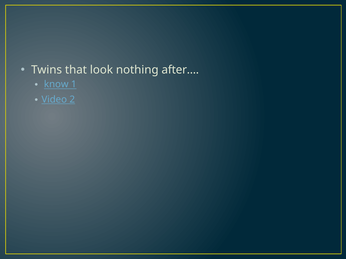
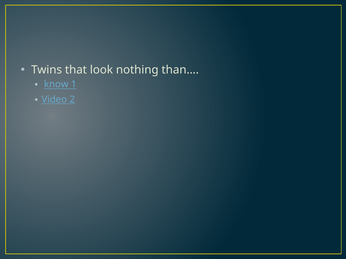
after…: after… -> than…
